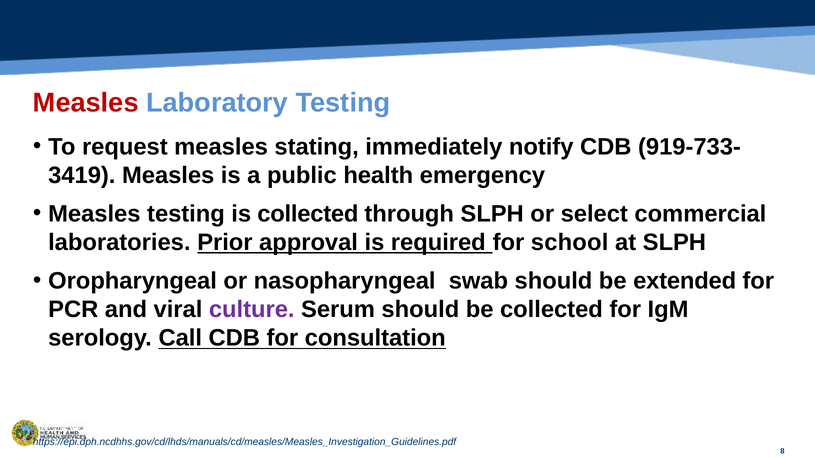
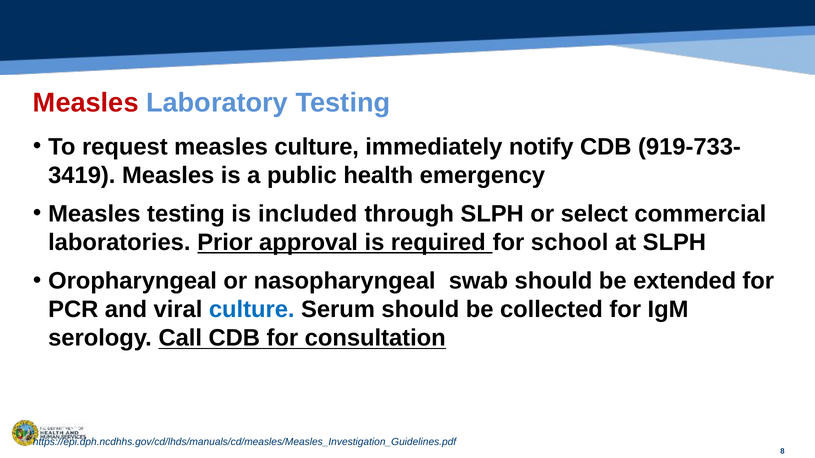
measles stating: stating -> culture
is collected: collected -> included
culture at (252, 310) colour: purple -> blue
